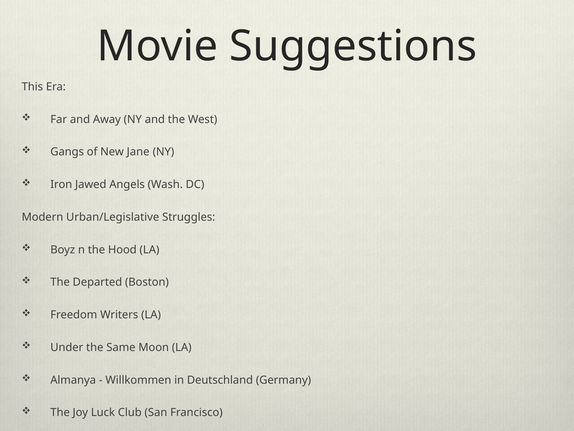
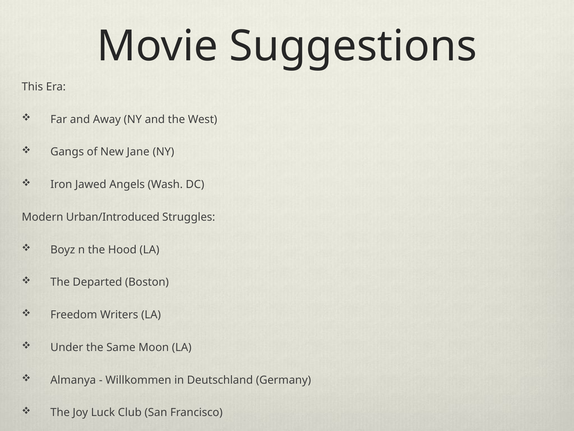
Urban/Legislative: Urban/Legislative -> Urban/Introduced
